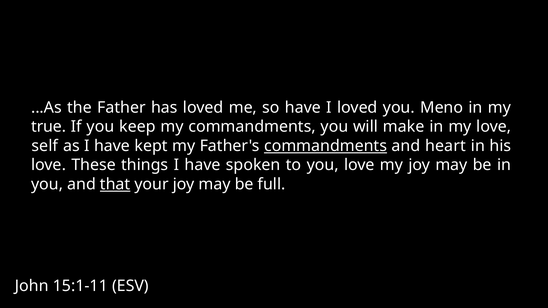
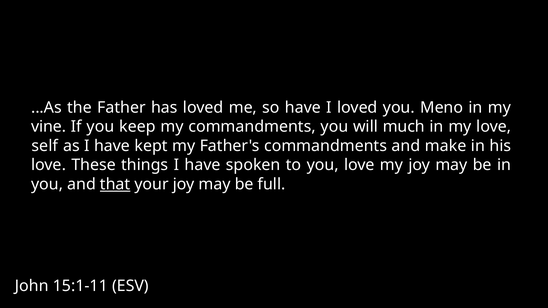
true: true -> vine
make: make -> much
commandments at (326, 146) underline: present -> none
heart: heart -> make
